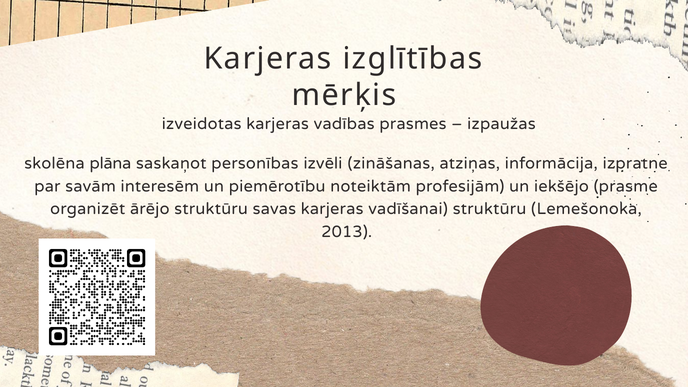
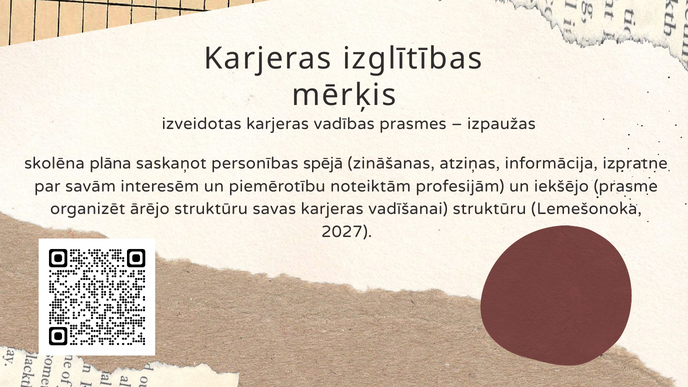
izvēli: izvēli -> spējā
2013: 2013 -> 2027
